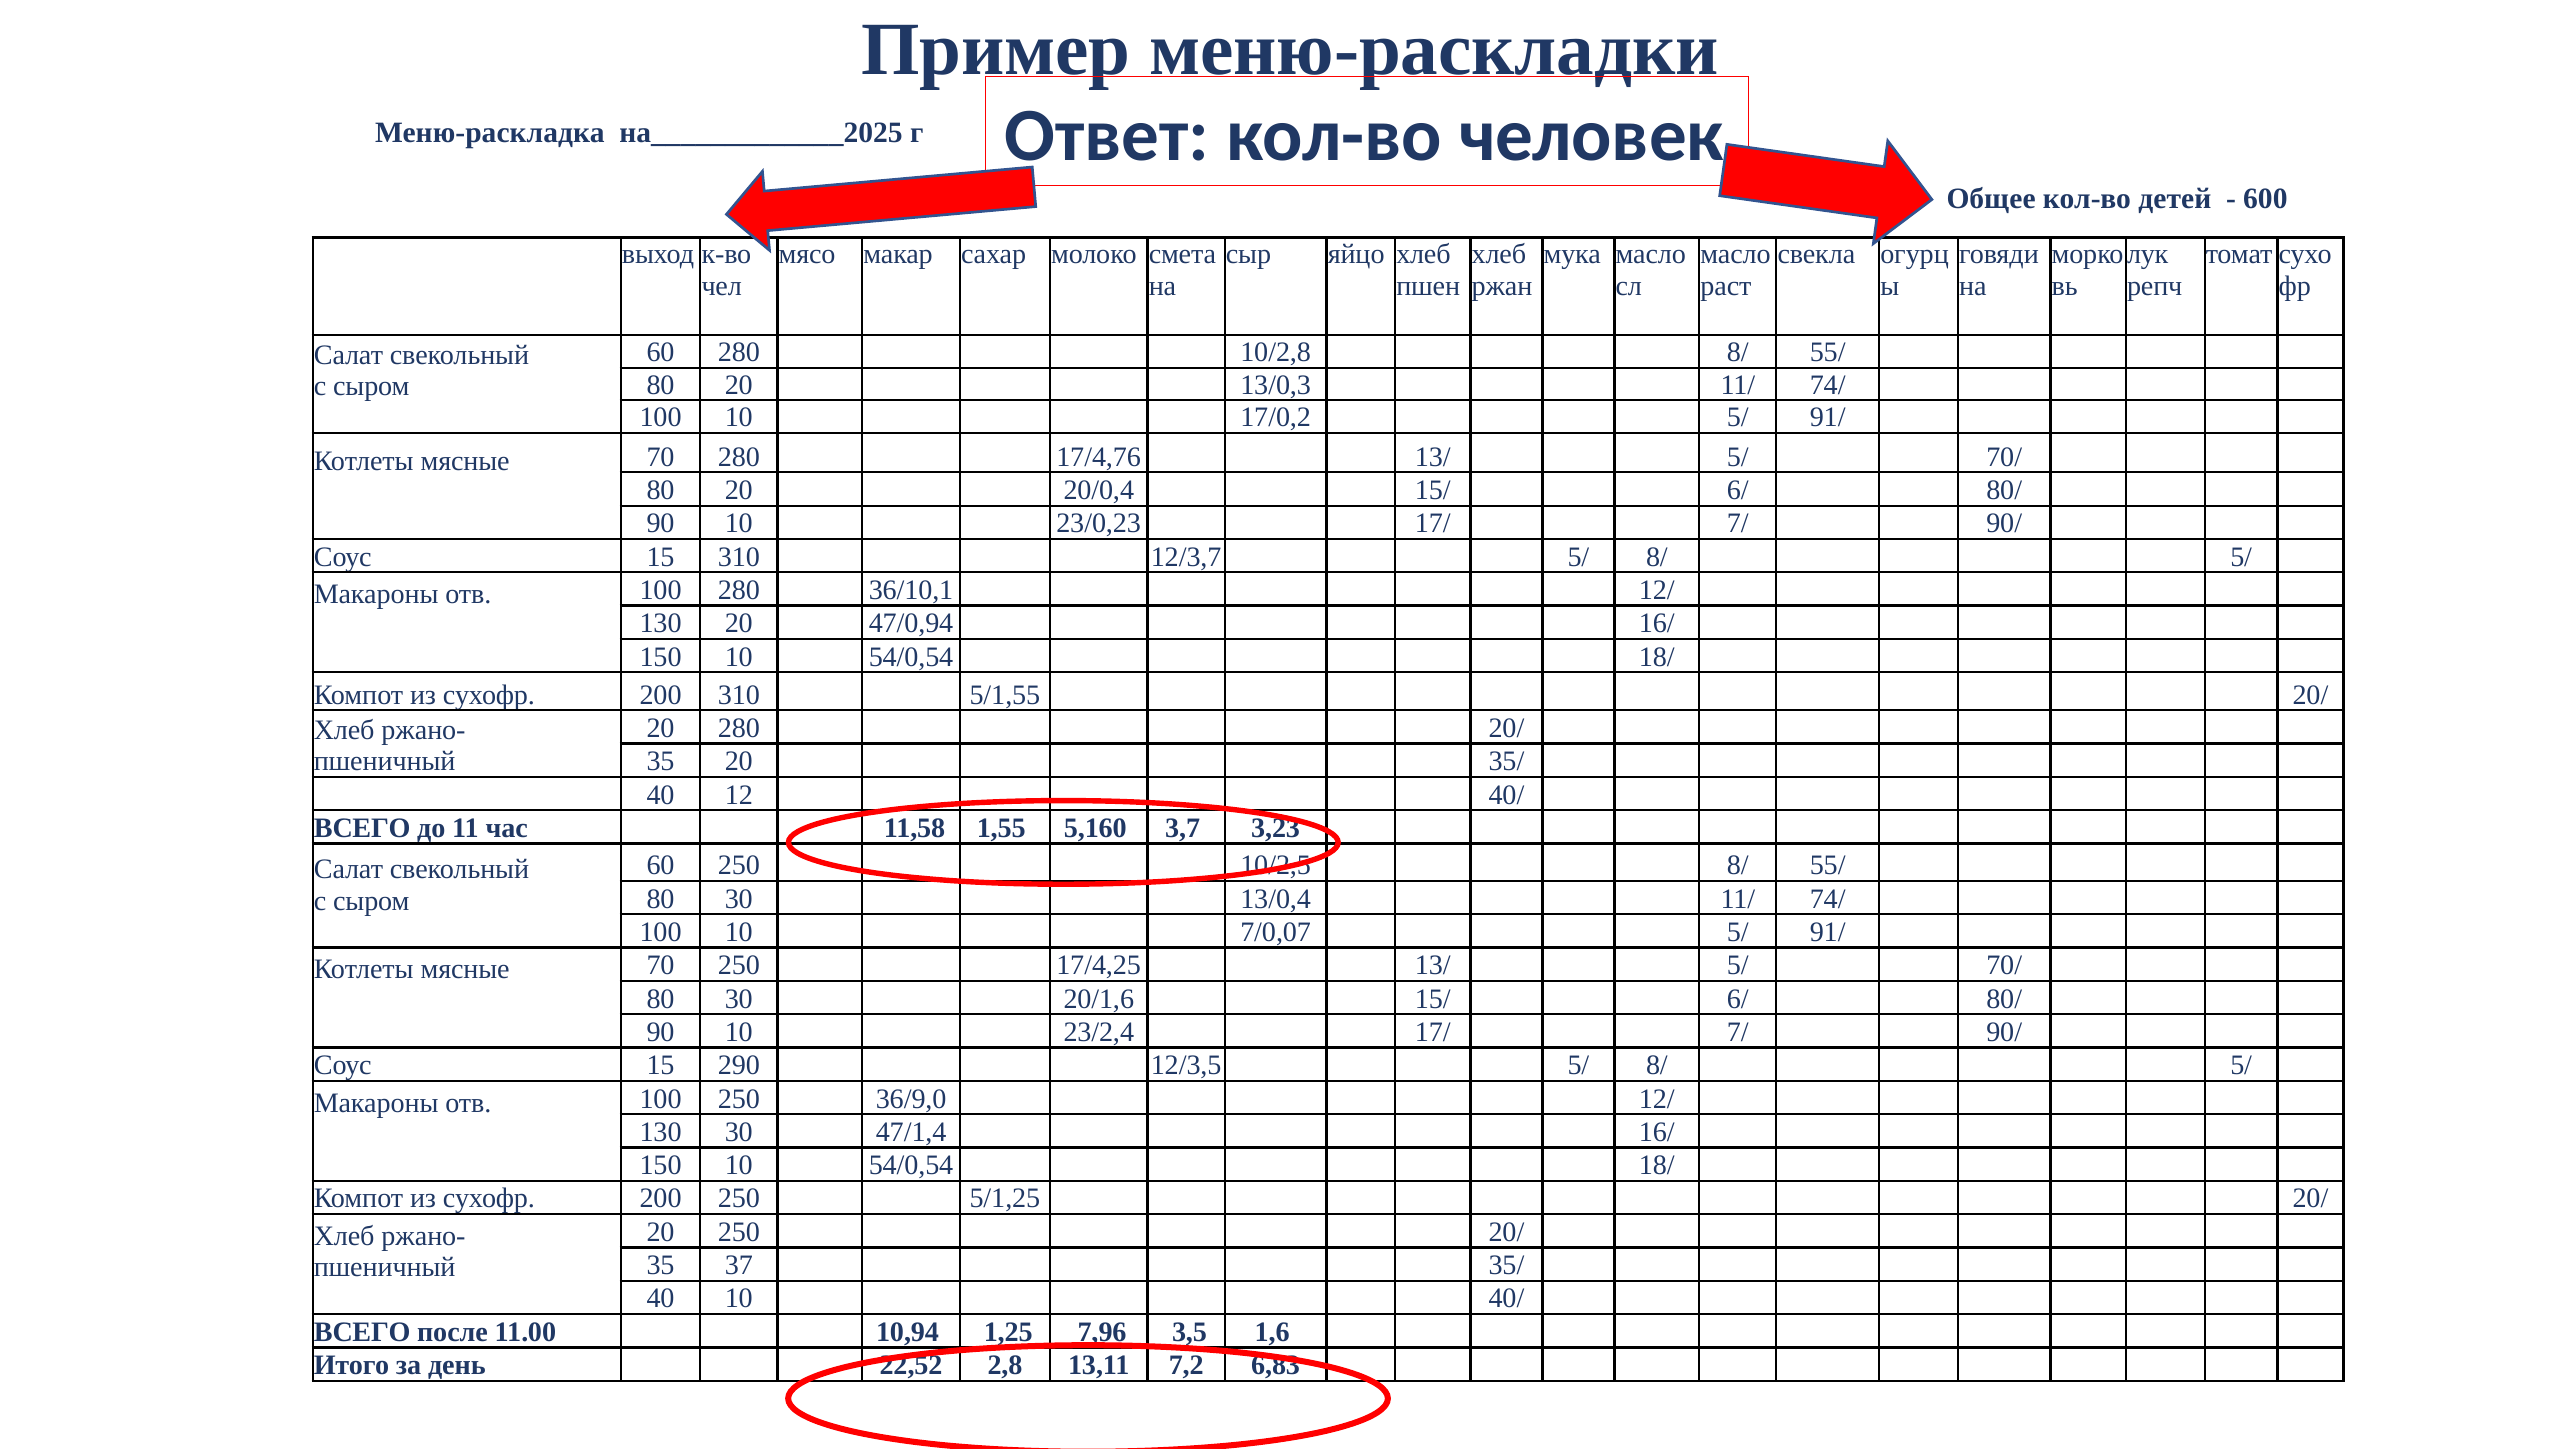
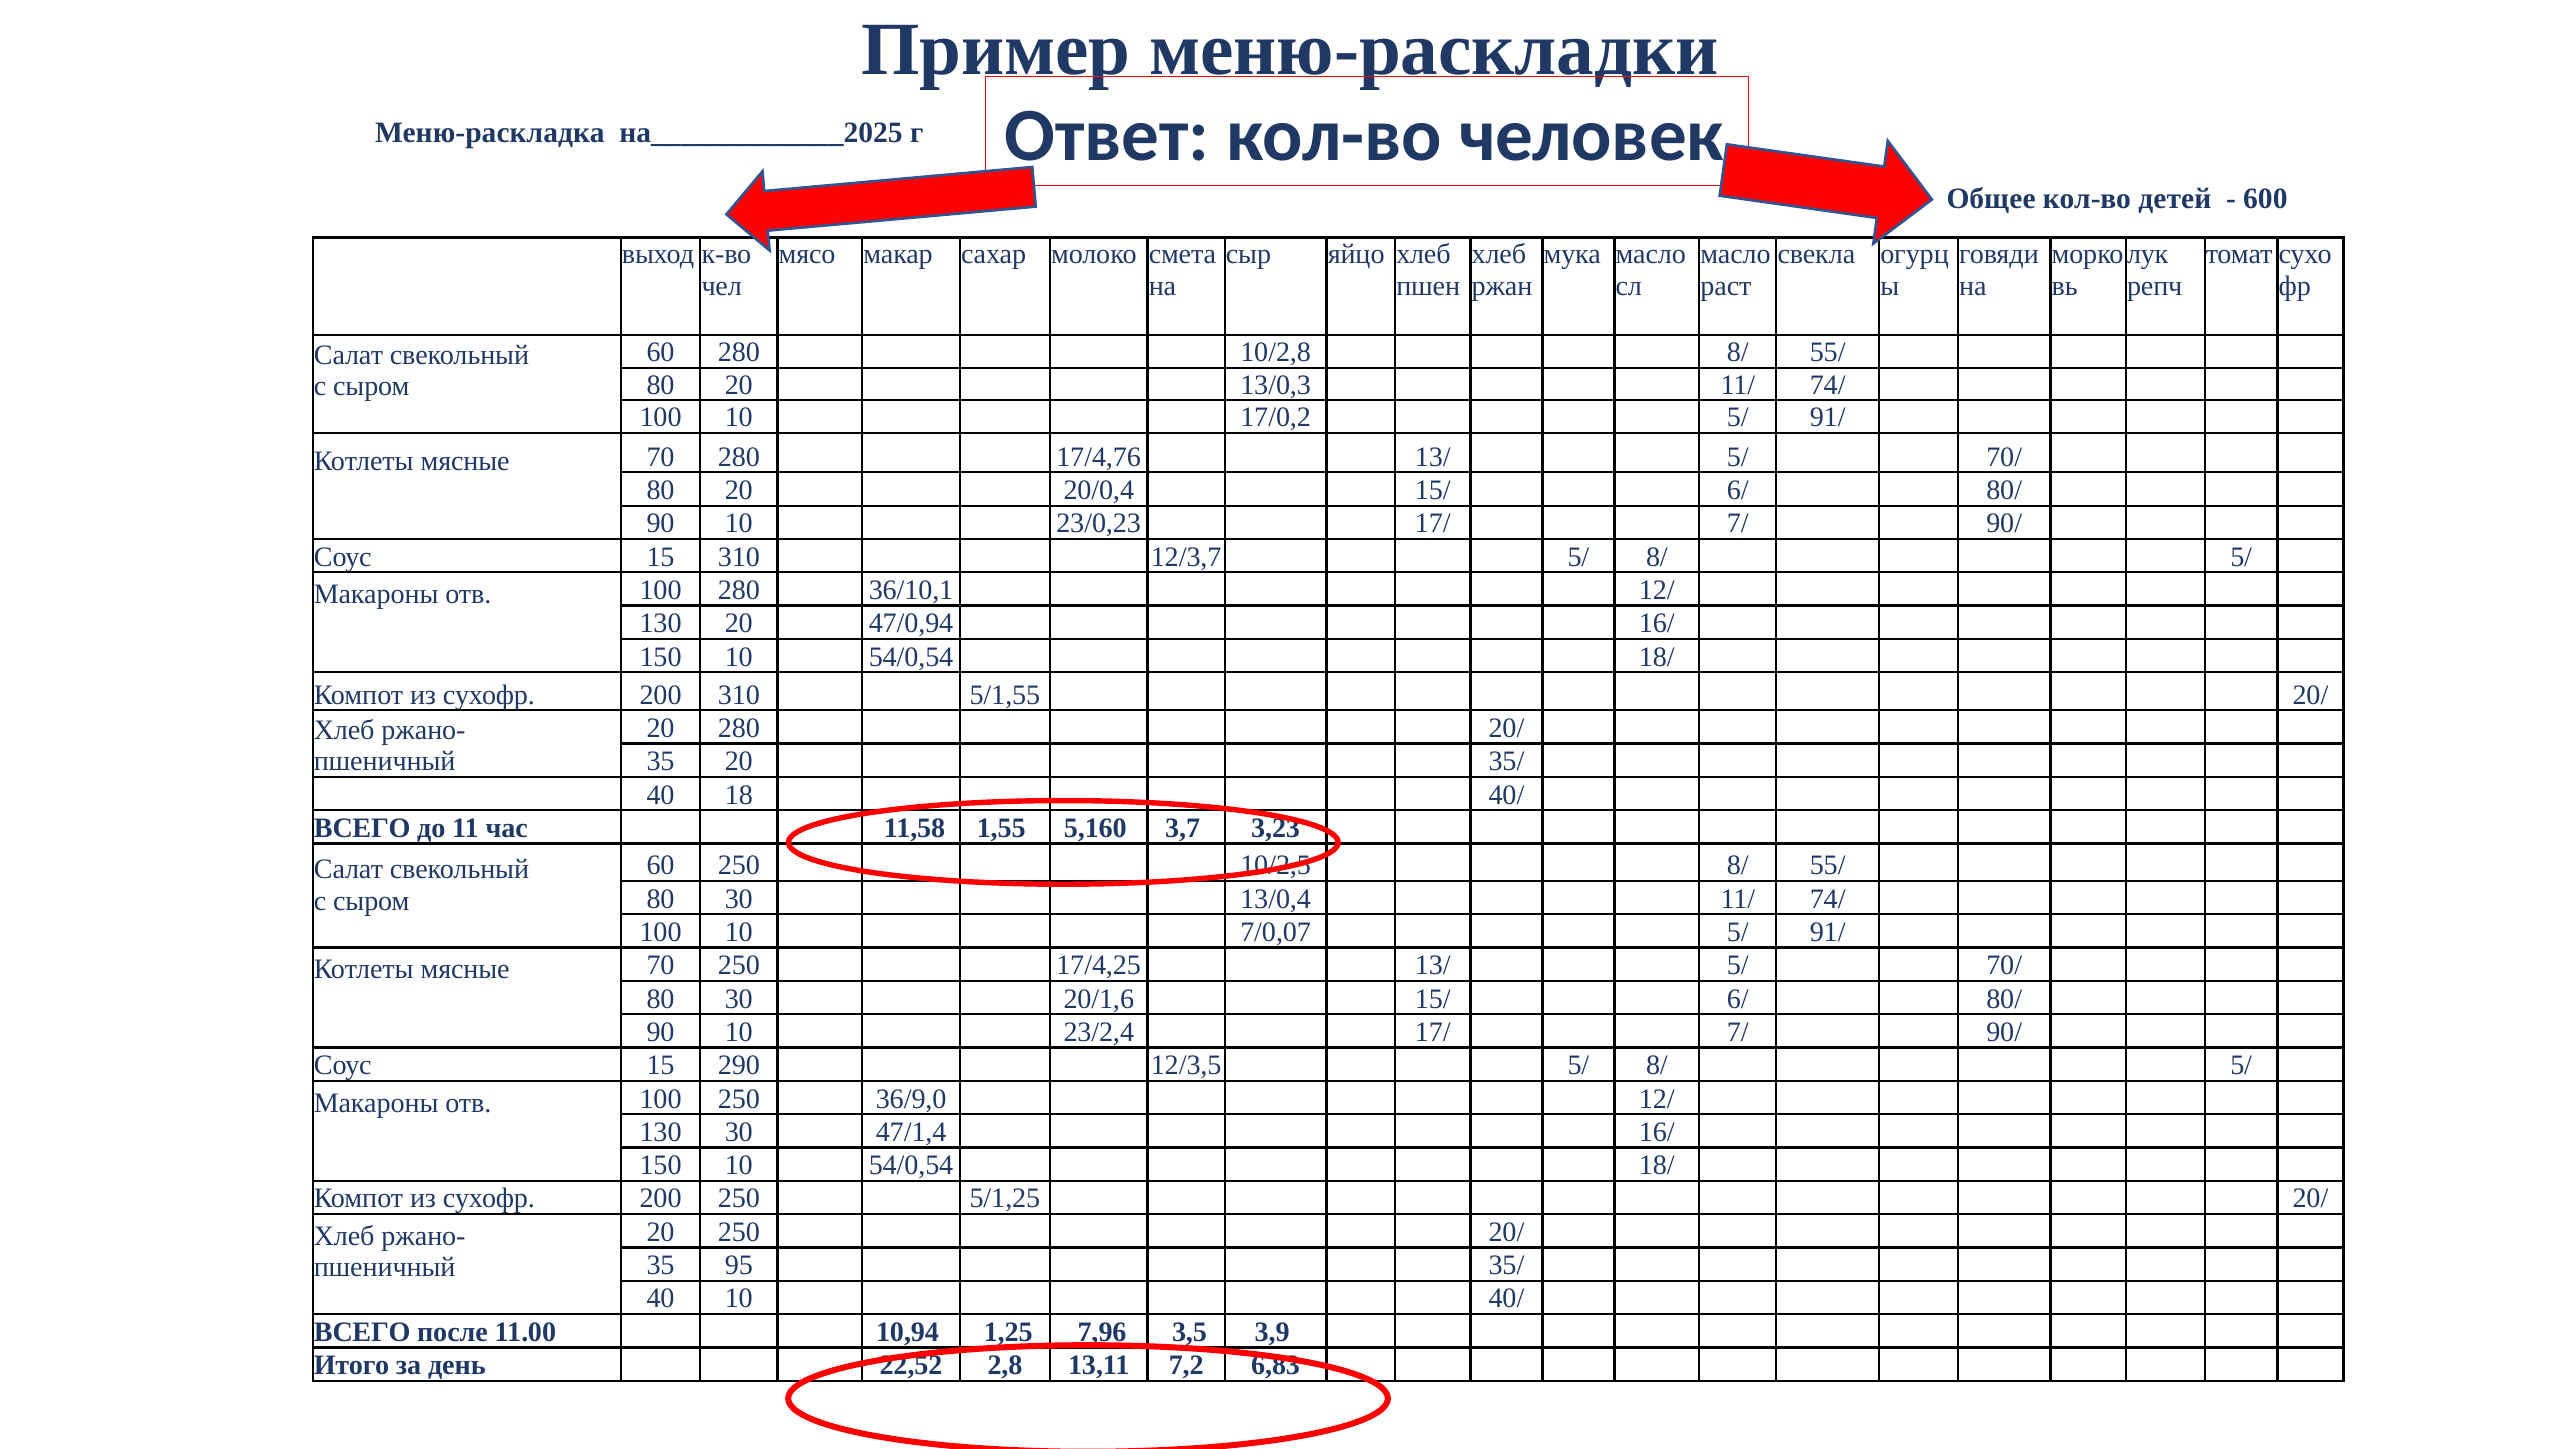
12: 12 -> 18
37: 37 -> 95
1,6: 1,6 -> 3,9
